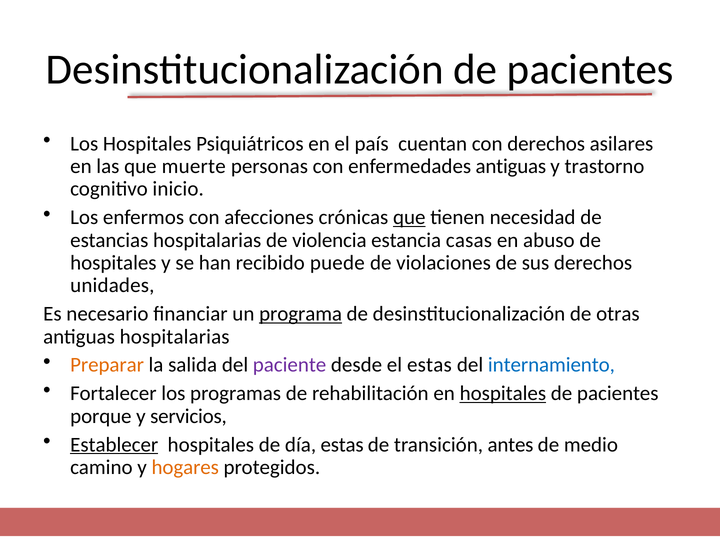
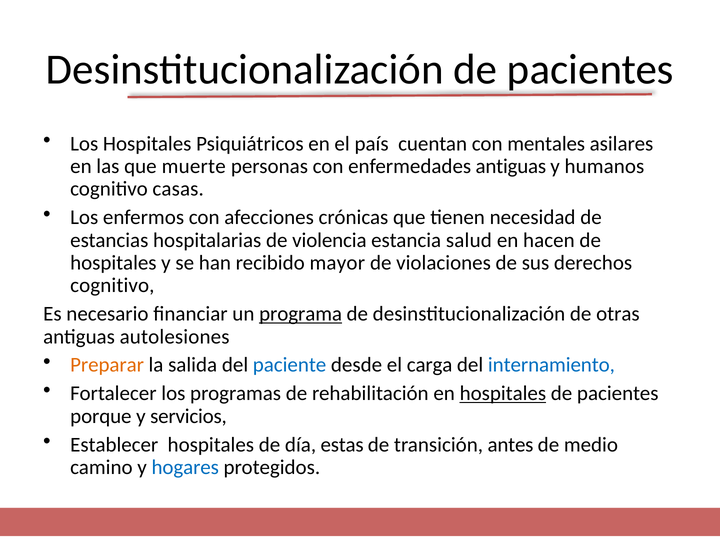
con derechos: derechos -> mentales
trastorno: trastorno -> humanos
inicio: inicio -> casas
que at (409, 217) underline: present -> none
casas: casas -> salud
abuso: abuso -> hacen
puede: puede -> mayor
unidades at (112, 285): unidades -> cognitivo
antiguas hospitalarias: hospitalarias -> autolesiones
paciente colour: purple -> blue
el estas: estas -> carga
Establecer underline: present -> none
hogares colour: orange -> blue
